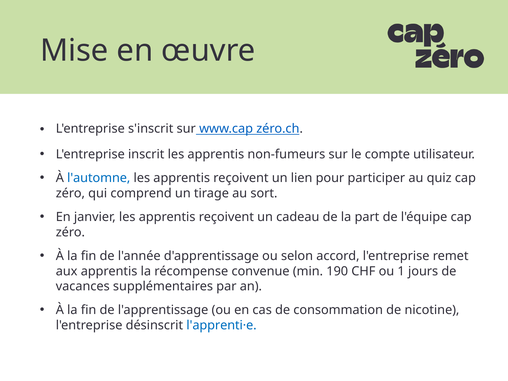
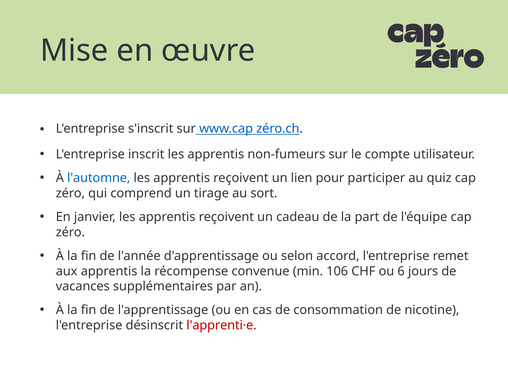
190: 190 -> 106
1: 1 -> 6
l'apprenti·e colour: blue -> red
